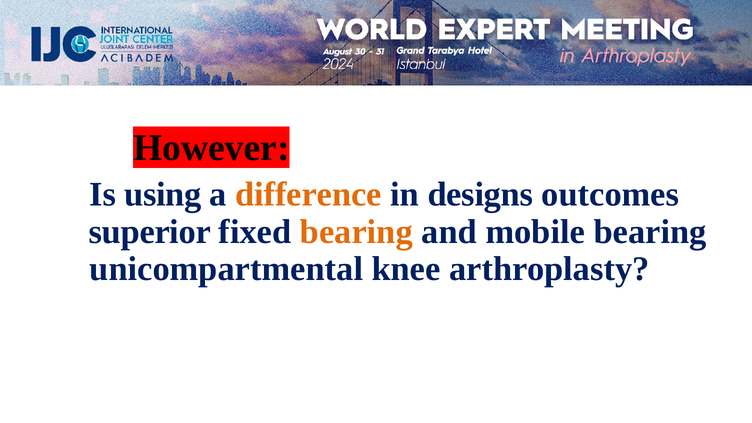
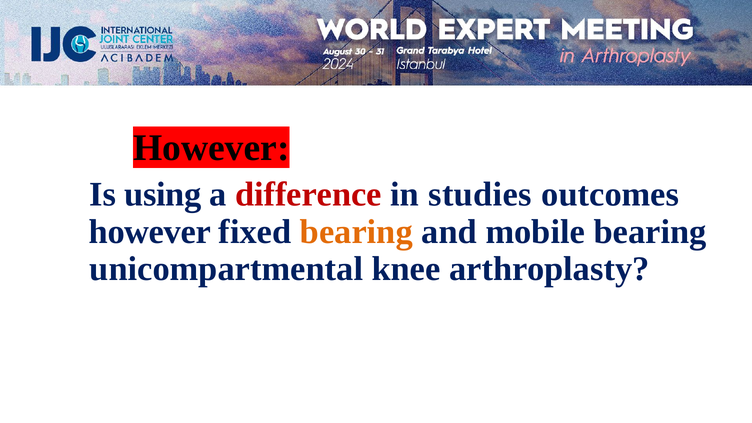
difference colour: orange -> red
designs: designs -> studies
superior at (150, 232): superior -> however
